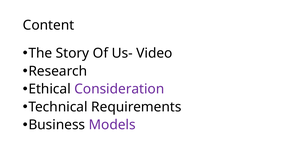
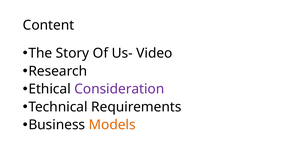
Models colour: purple -> orange
